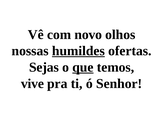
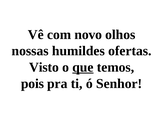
humildes underline: present -> none
Sejas: Sejas -> Visto
vive: vive -> pois
